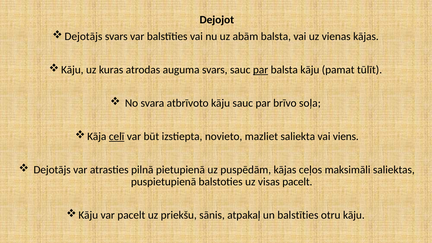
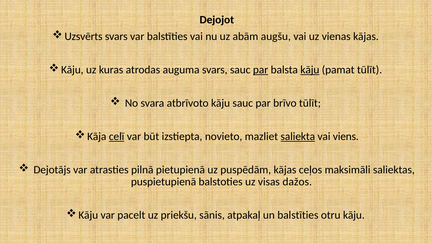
Dejotājs at (83, 36): Dejotājs -> Uzsvērts
abām balsta: balsta -> augšu
kāju at (310, 70) underline: none -> present
brīvo soļa: soļa -> tūlīt
saliekta underline: none -> present
visas pacelt: pacelt -> dažos
